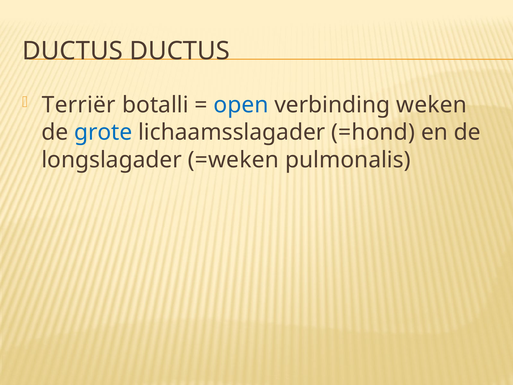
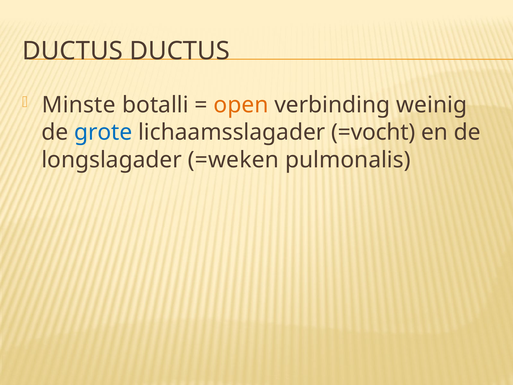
Terriër: Terriër -> Minste
open colour: blue -> orange
weken: weken -> weinig
=hond: =hond -> =vocht
